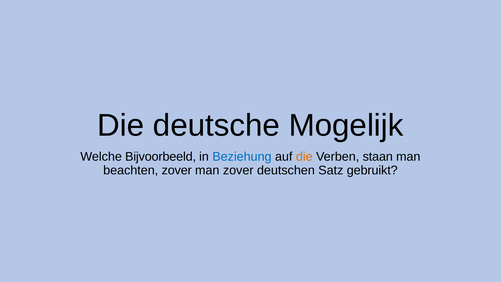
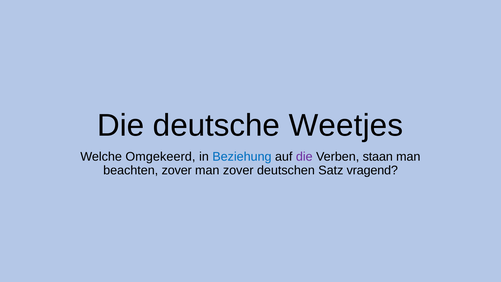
Mogelijk: Mogelijk -> Weetjes
Bijvoorbeeld: Bijvoorbeeld -> Omgekeerd
die at (304, 157) colour: orange -> purple
gebruikt: gebruikt -> vragend
